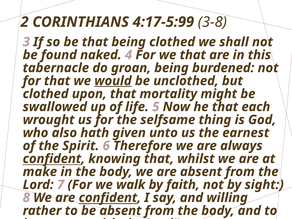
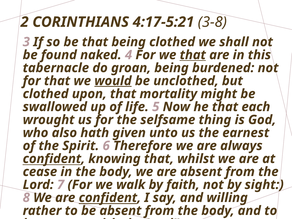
4:17-5:99: 4:17-5:99 -> 4:17-5:21
that at (193, 55) underline: none -> present
make: make -> cease
